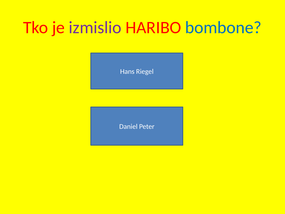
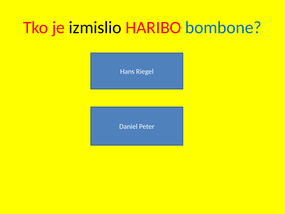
izmislio colour: purple -> black
